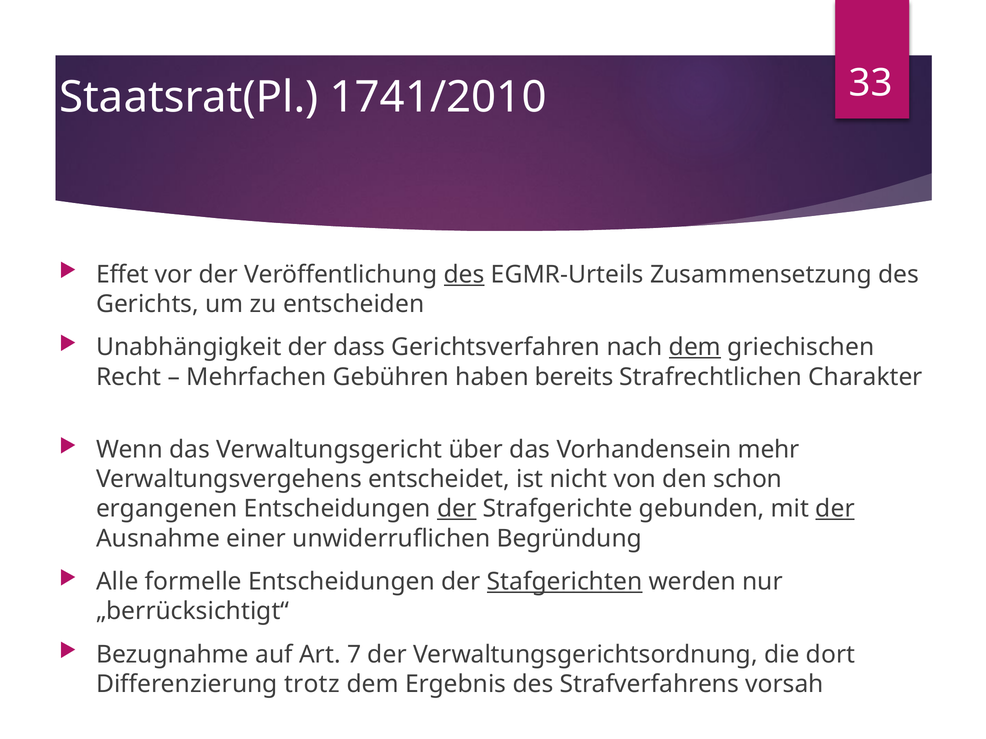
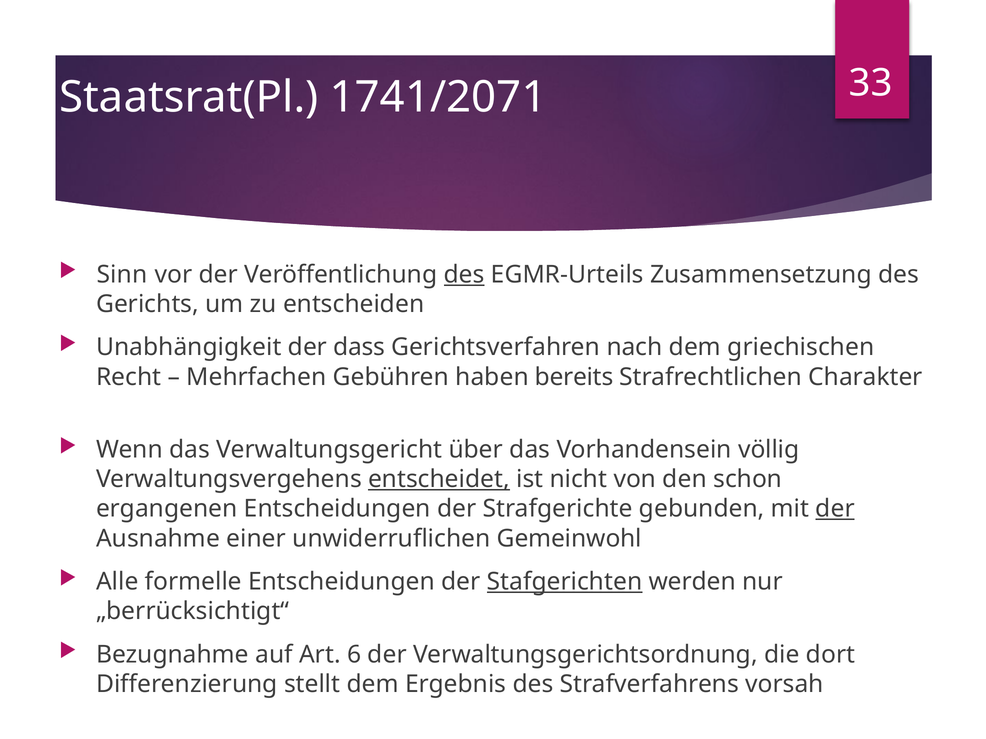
1741/2010: 1741/2010 -> 1741/2071
Effet: Effet -> Sinn
dem at (695, 348) underline: present -> none
mehr: mehr -> völlig
entscheidet underline: none -> present
der at (457, 509) underline: present -> none
Begründung: Begründung -> Gemeinwohl
7: 7 -> 6
trotz: trotz -> stellt
